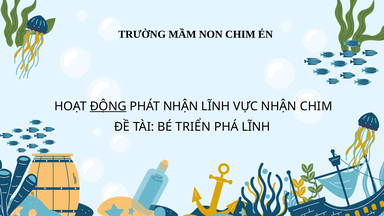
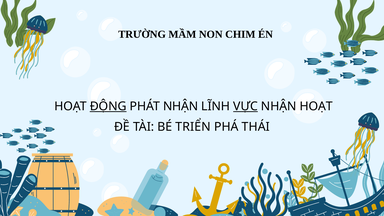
VỰC underline: none -> present
NHẬN CHIM: CHIM -> HOẠT
PHÁ LĨNH: LĨNH -> THÁI
